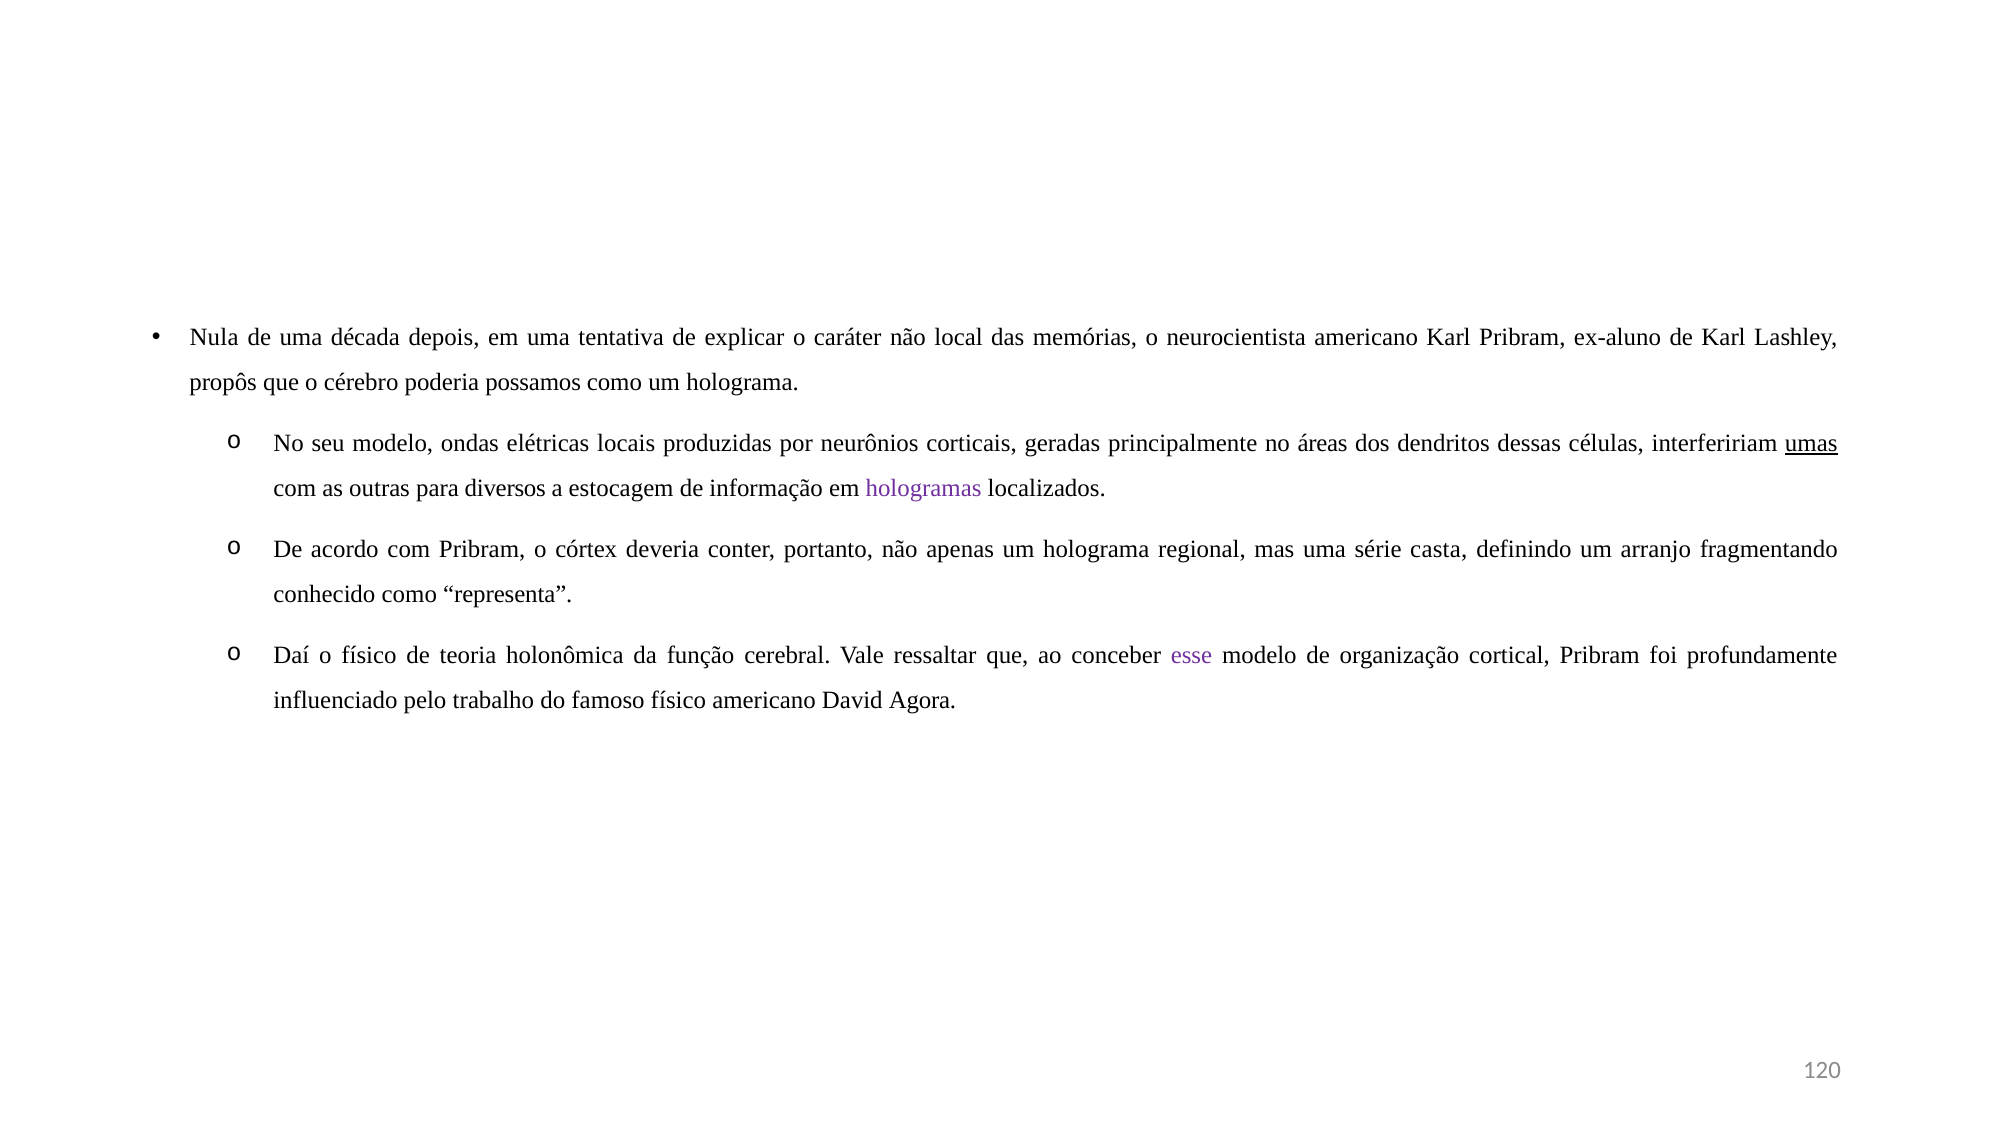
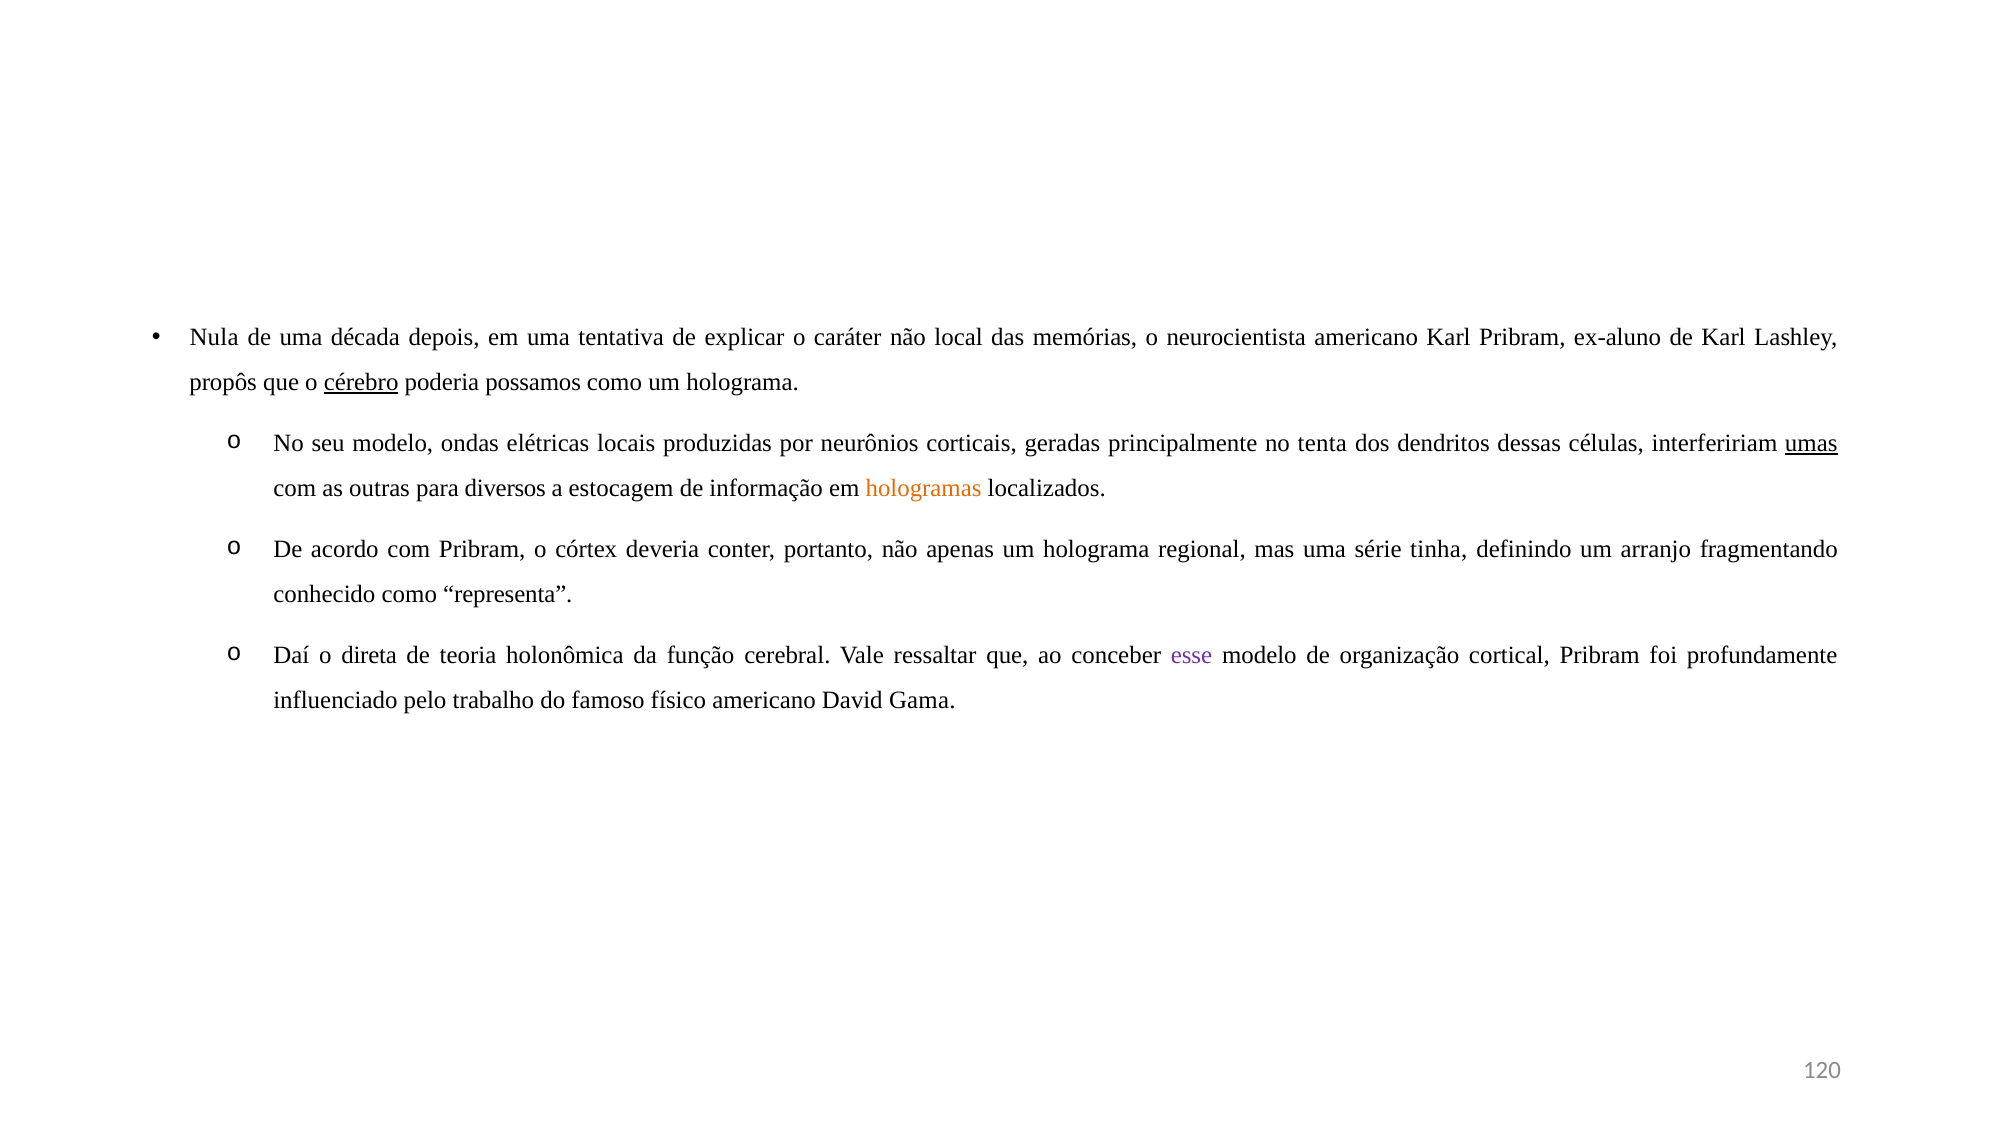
cérebro underline: none -> present
áreas: áreas -> tenta
hologramas colour: purple -> orange
casta: casta -> tinha
o físico: físico -> direta
Agora: Agora -> Gama
